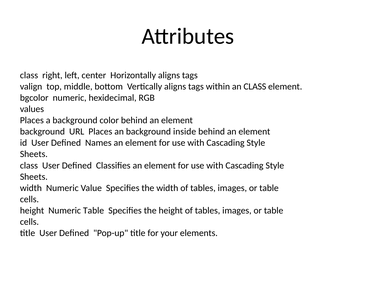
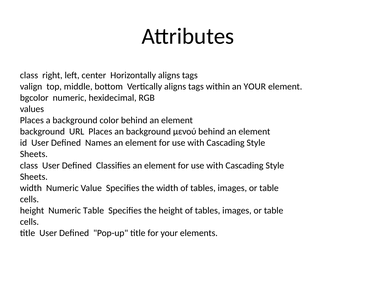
an CLASS: CLASS -> YOUR
inside: inside -> μενού
